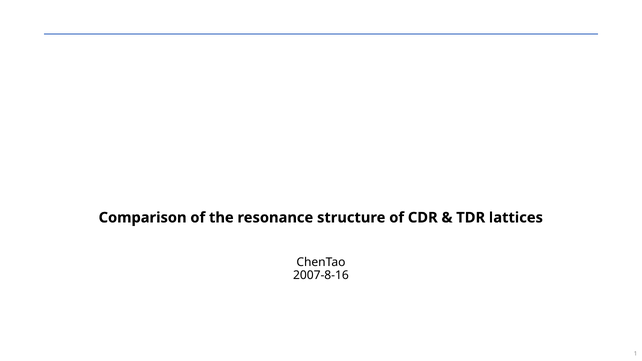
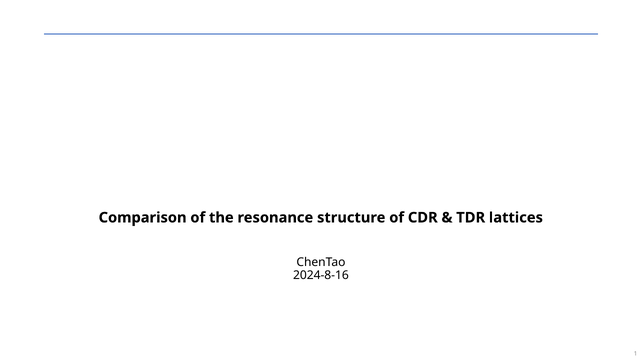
2007-8-16: 2007-8-16 -> 2024-8-16
